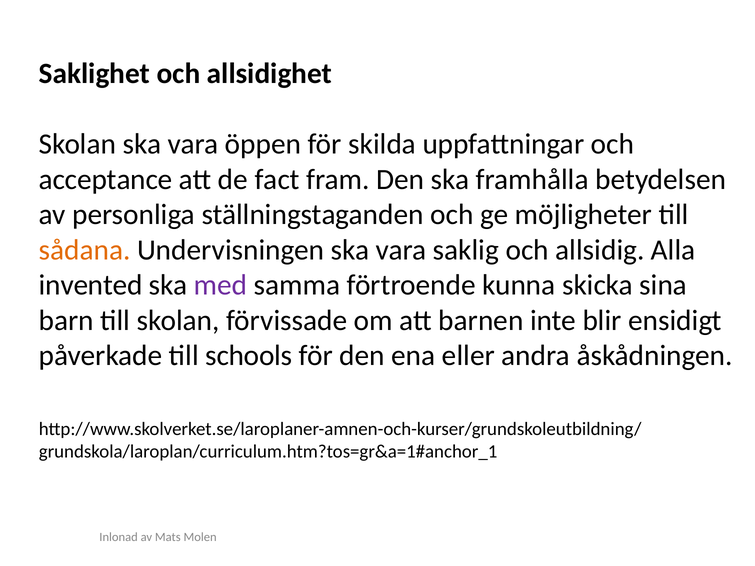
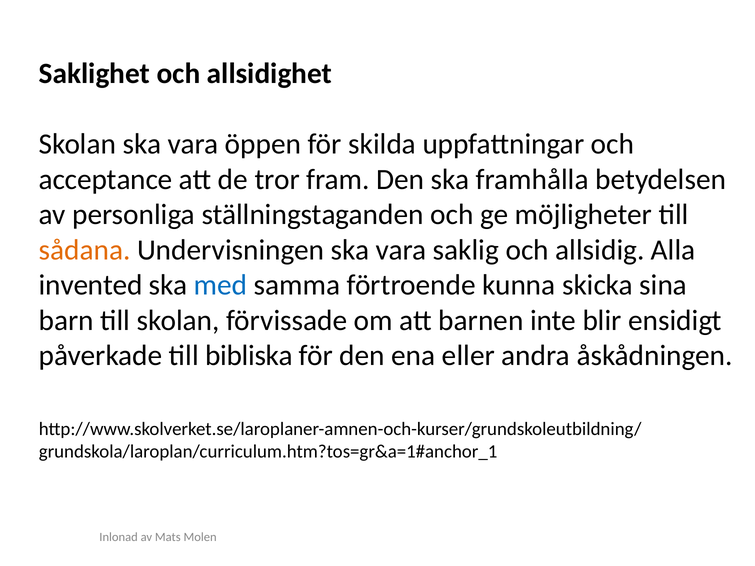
fact: fact -> tror
med colour: purple -> blue
schools: schools -> bibliska
